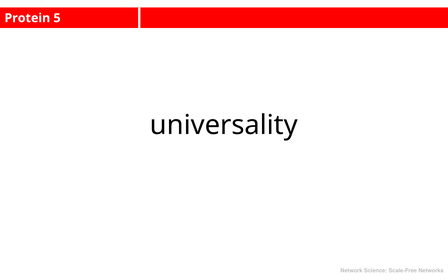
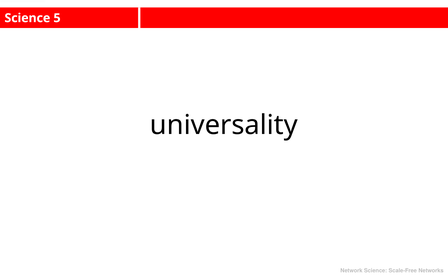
Protein at (27, 18): Protein -> Science
